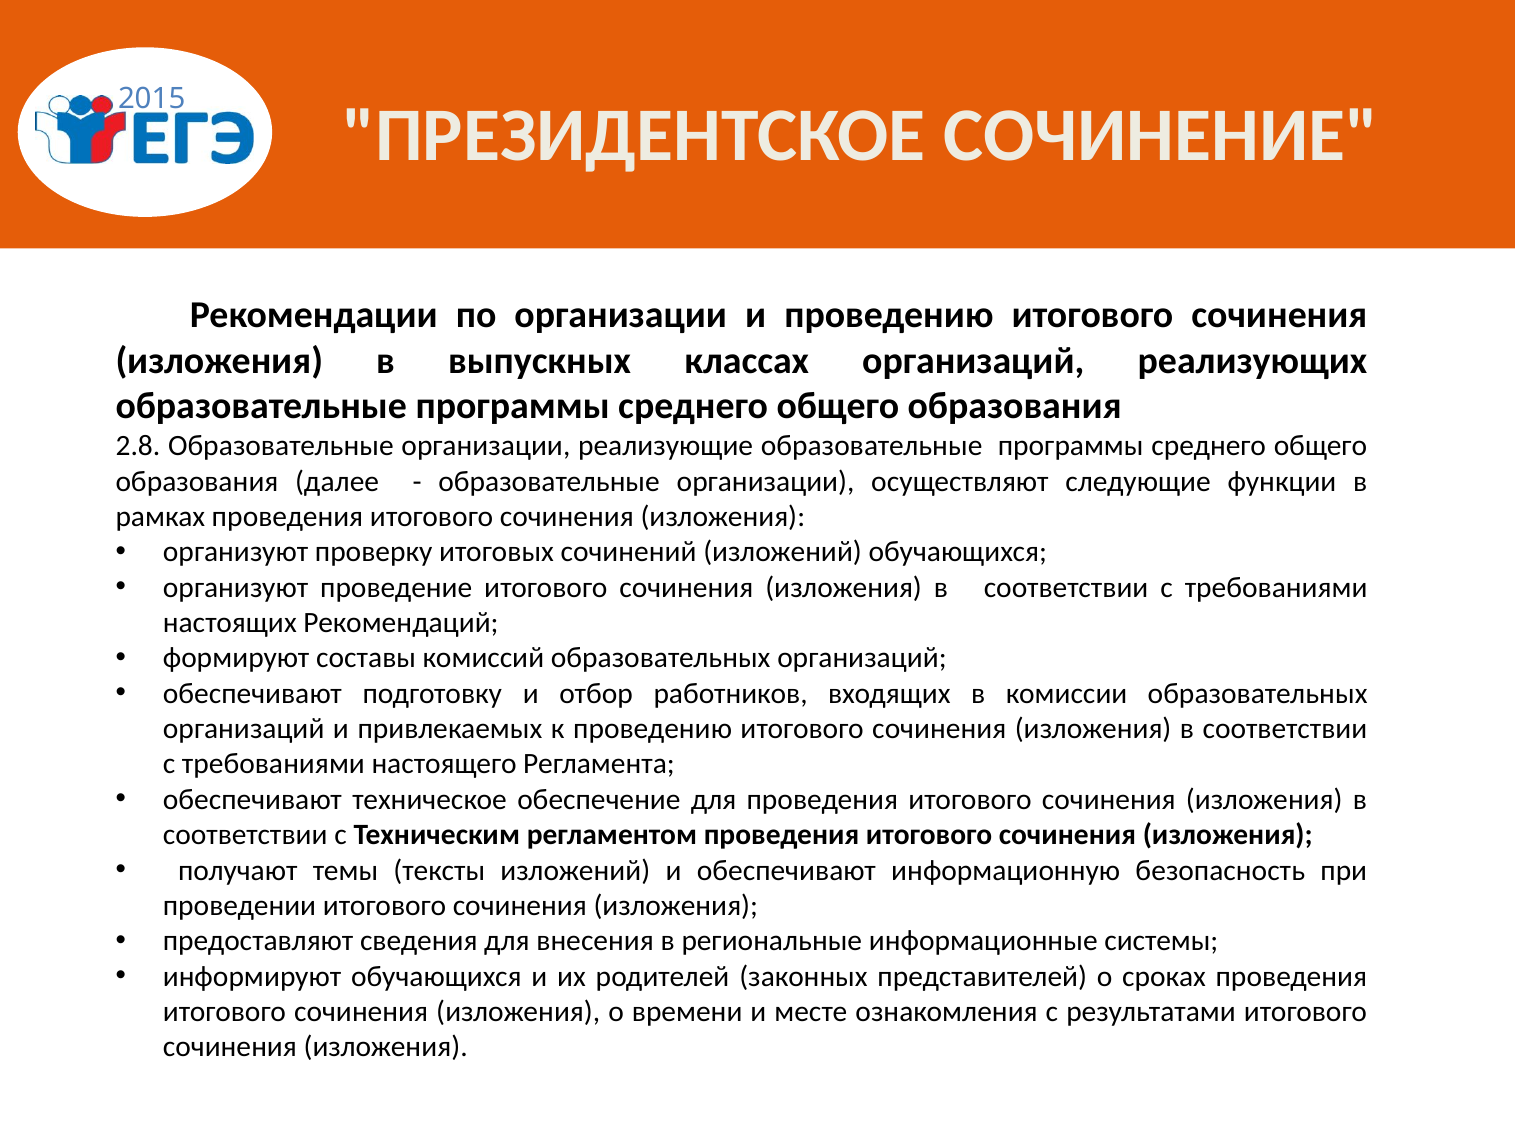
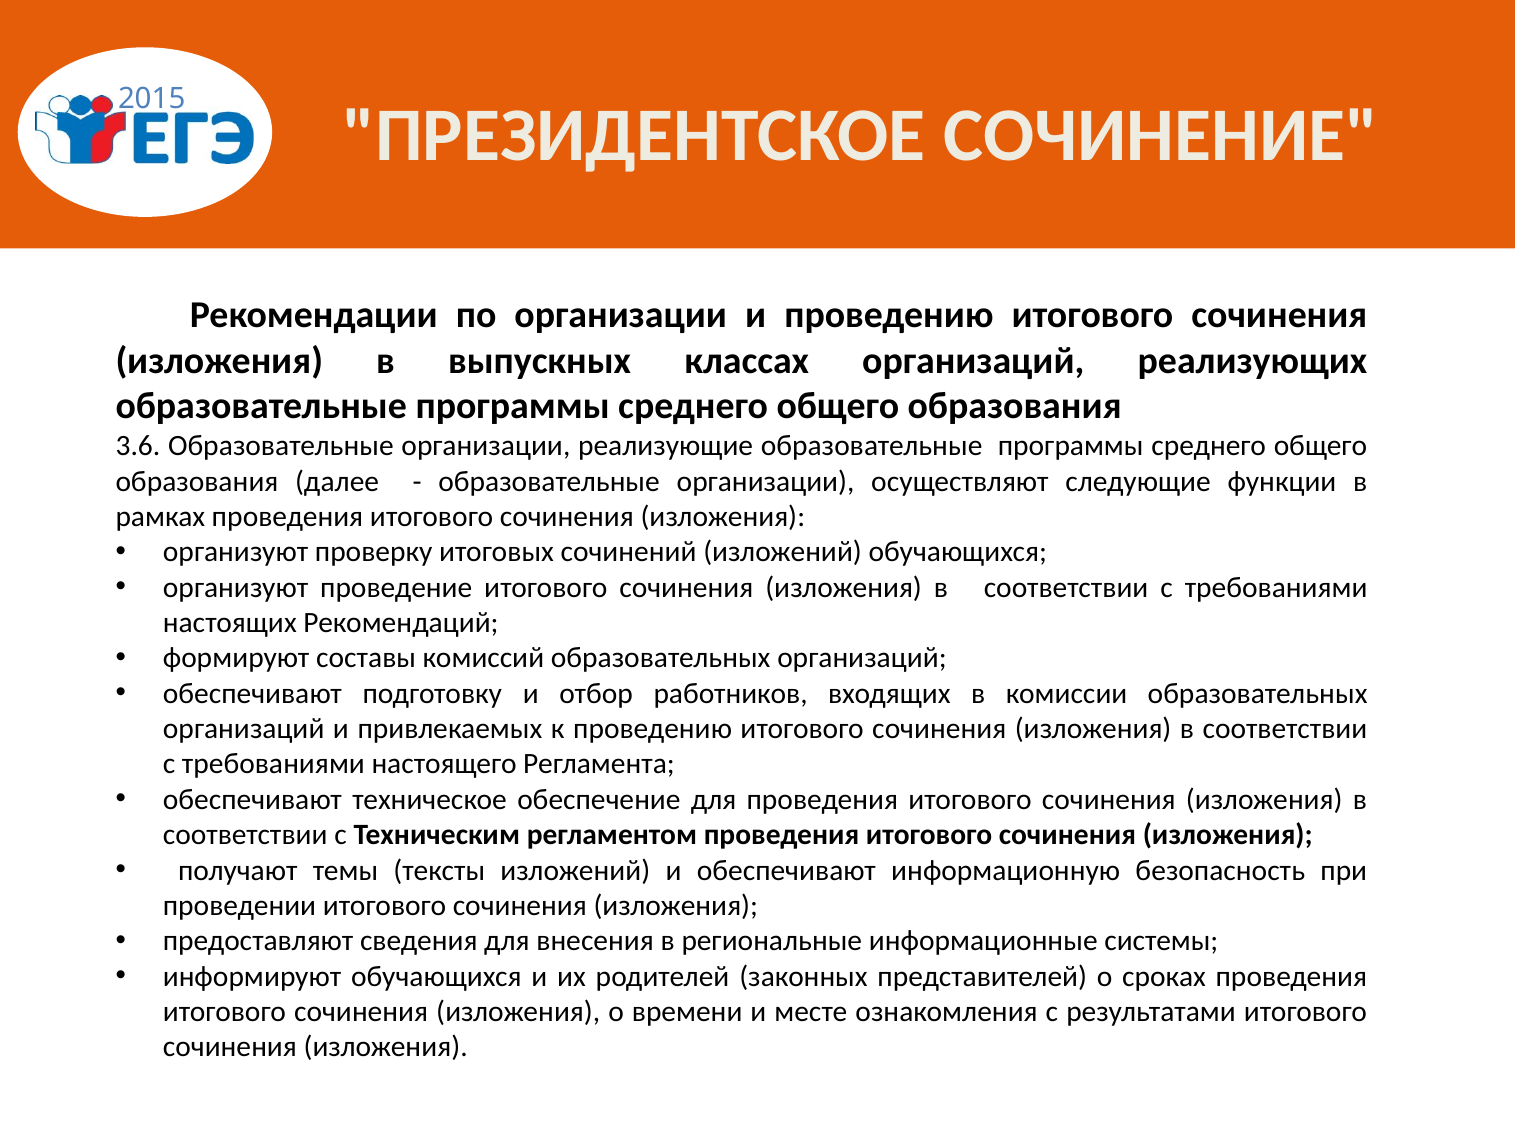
2.8: 2.8 -> 3.6
